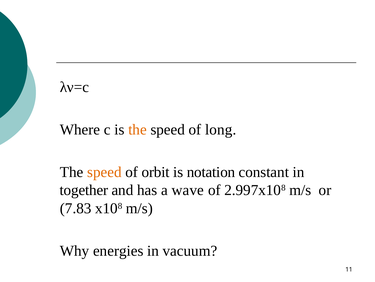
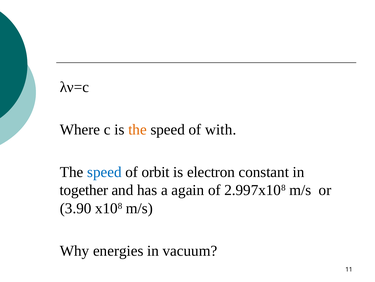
long: long -> with
speed at (104, 172) colour: orange -> blue
notation: notation -> electron
wave: wave -> again
7.83: 7.83 -> 3.90
